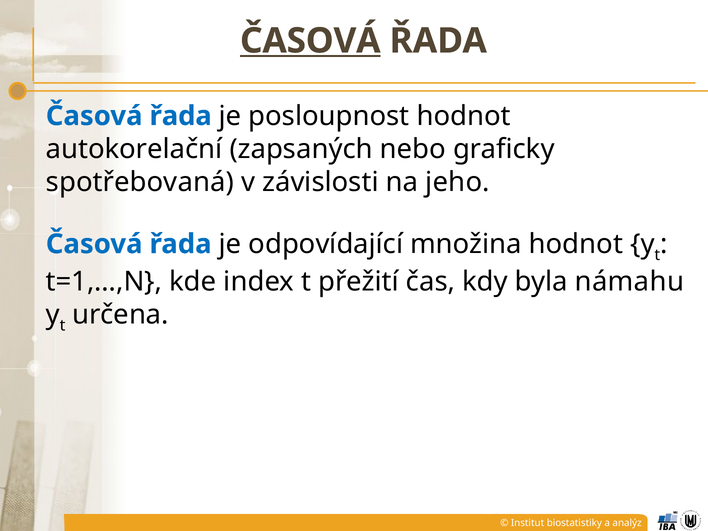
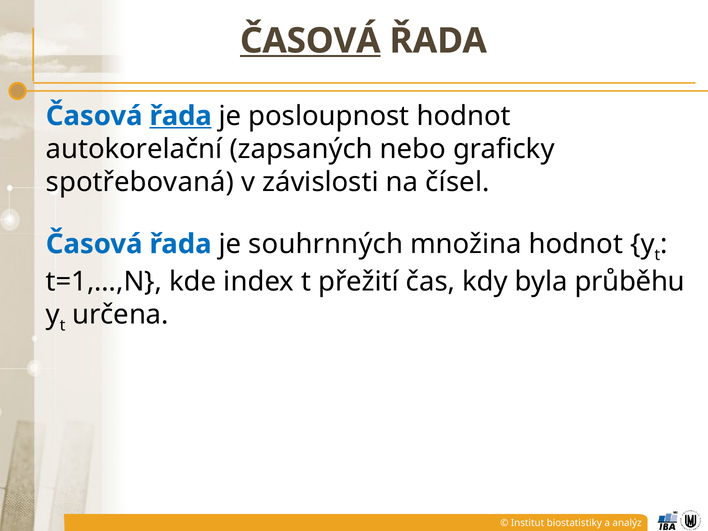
řada at (181, 116) underline: none -> present
jeho: jeho -> čísel
odpovídající: odpovídající -> souhrnných
námahu: námahu -> průběhu
